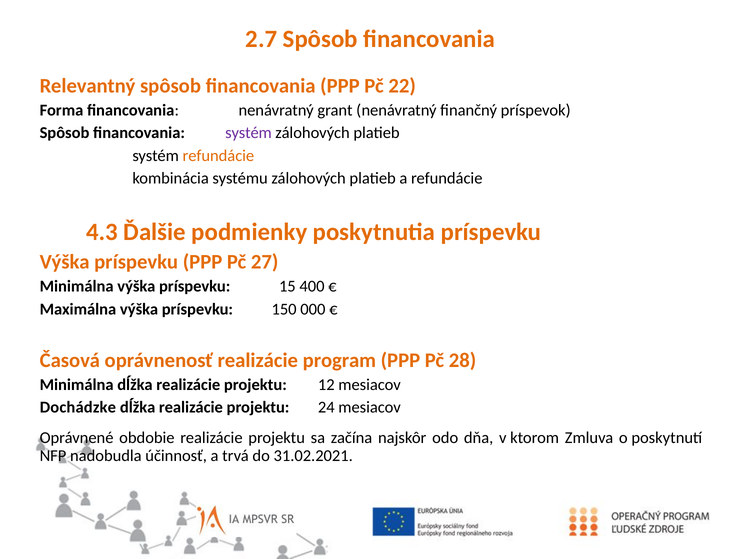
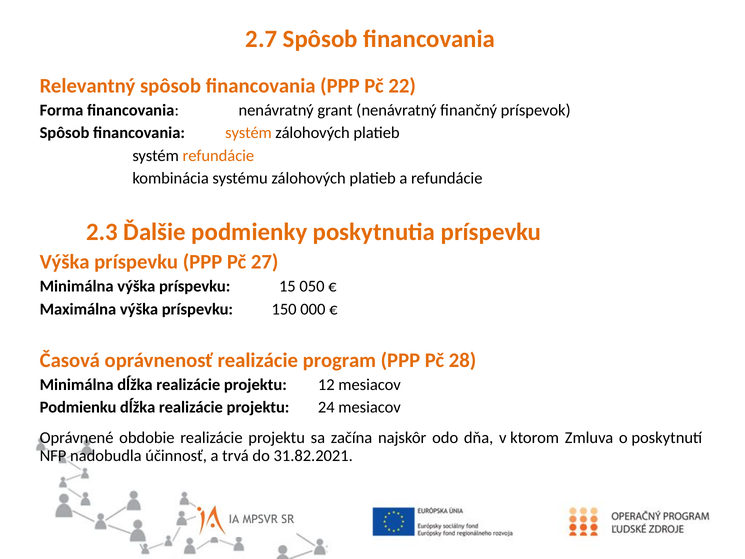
systém at (249, 133) colour: purple -> orange
4.3: 4.3 -> 2.3
400: 400 -> 050
Dochádzke: Dochádzke -> Podmienku
31.02.2021: 31.02.2021 -> 31.82.2021
